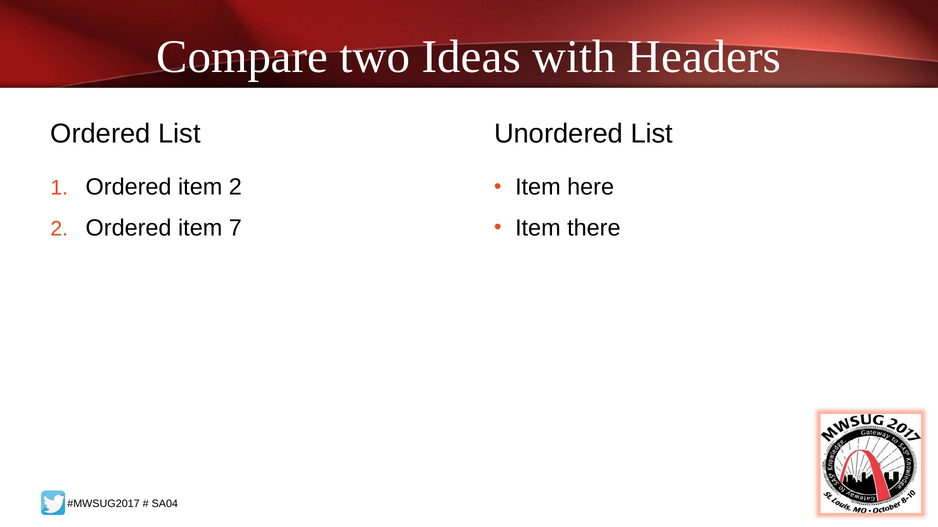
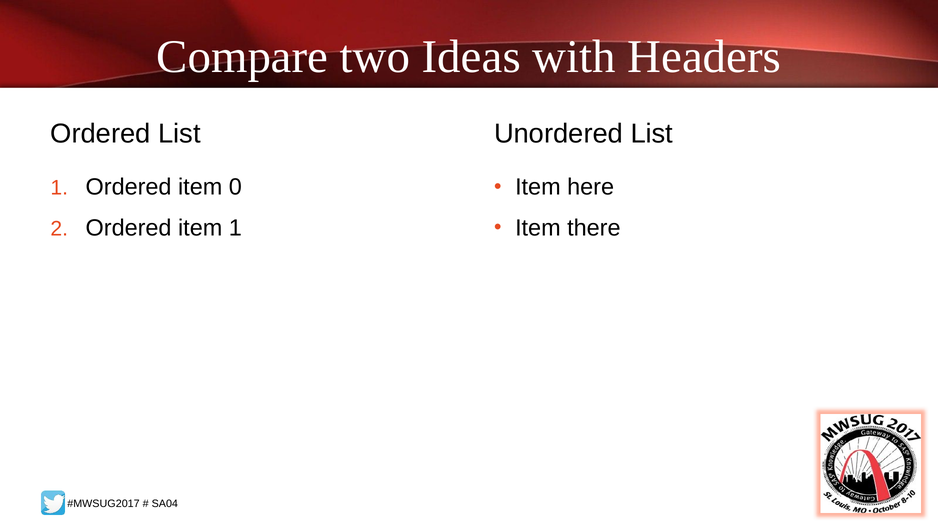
item 2: 2 -> 0
item 7: 7 -> 1
